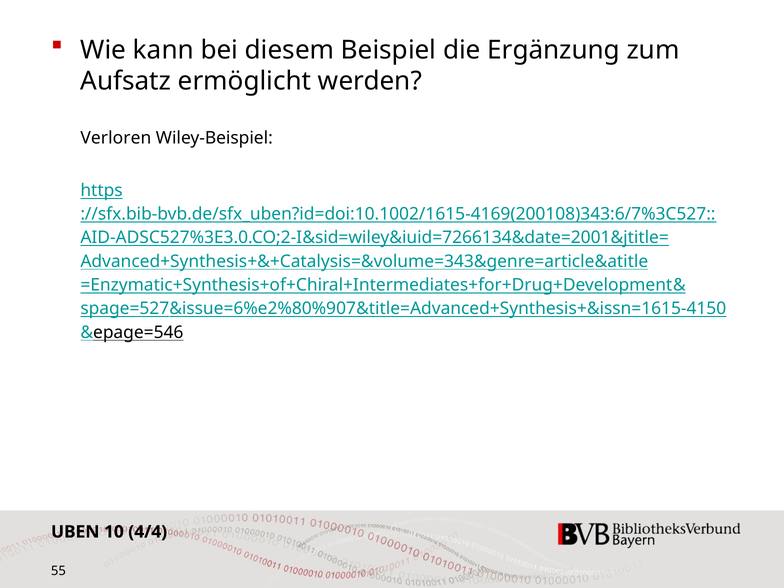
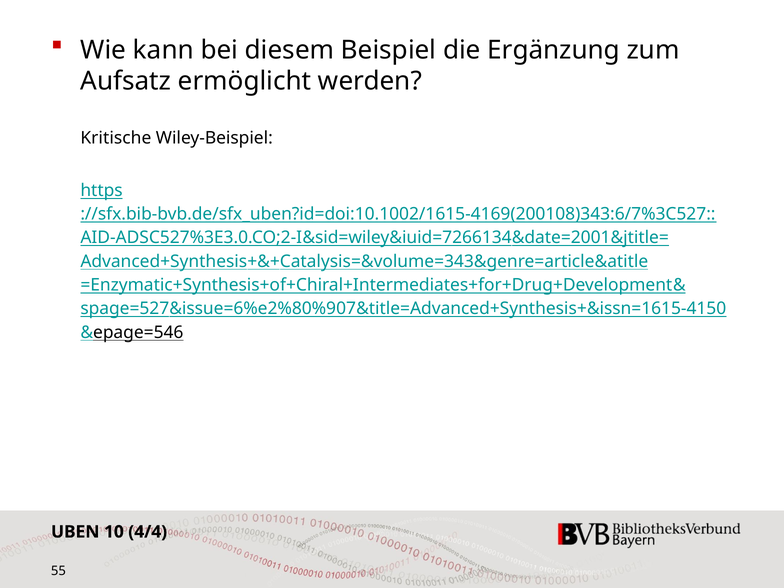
Verloren: Verloren -> Kritische
